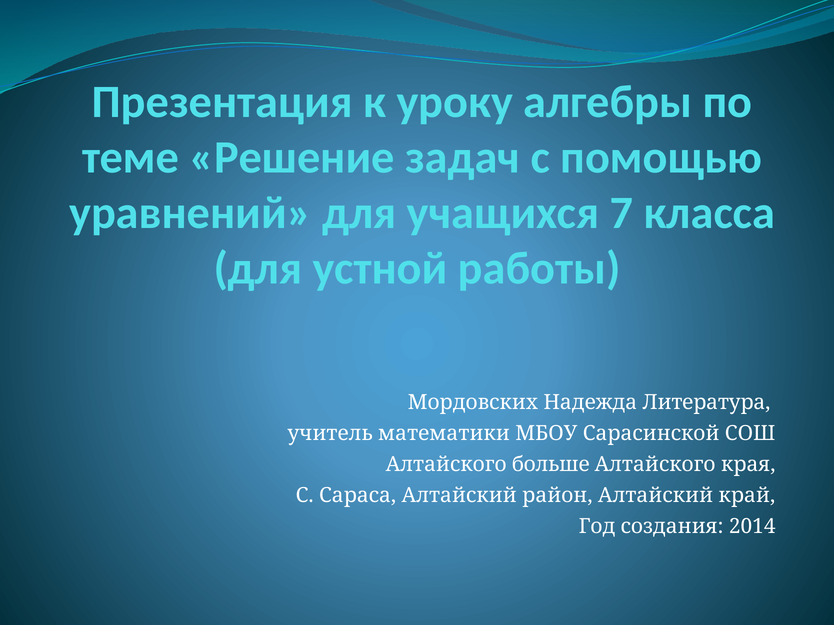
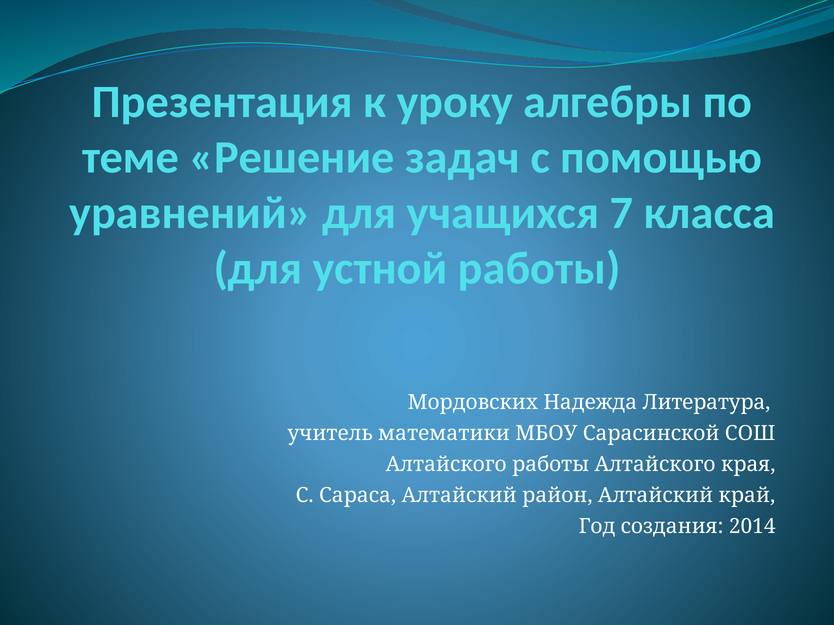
Алтайского больше: больше -> работы
